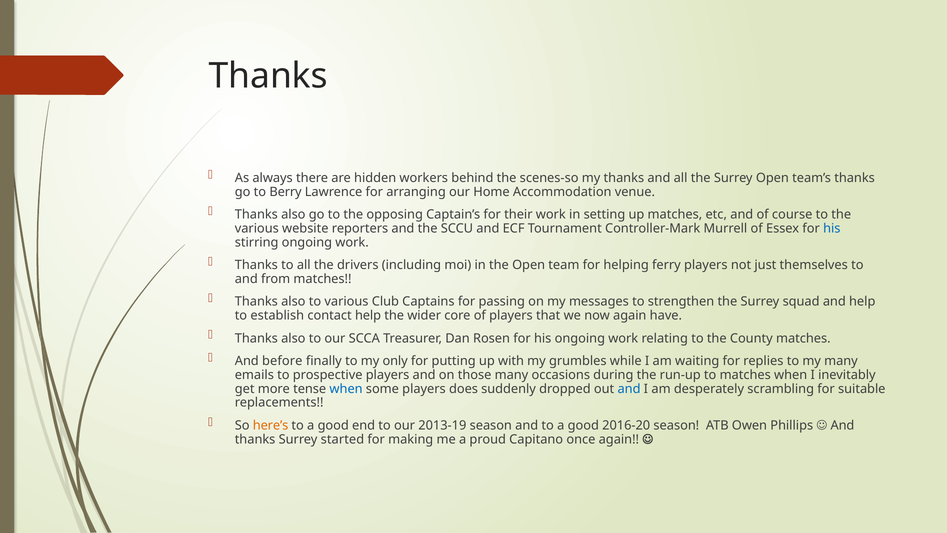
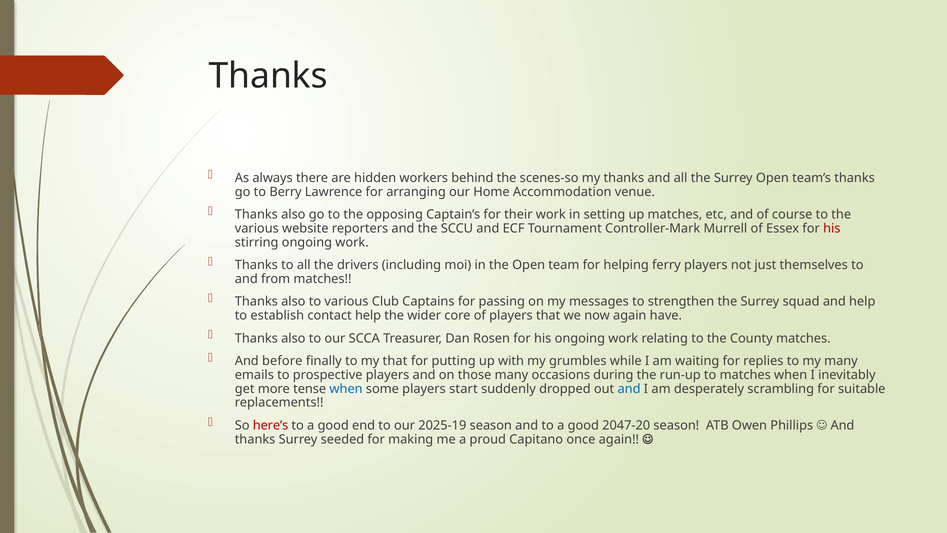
his at (832, 228) colour: blue -> red
my only: only -> that
does: does -> start
here’s colour: orange -> red
2013-19: 2013-19 -> 2025-19
2016-20: 2016-20 -> 2047-20
started: started -> seeded
